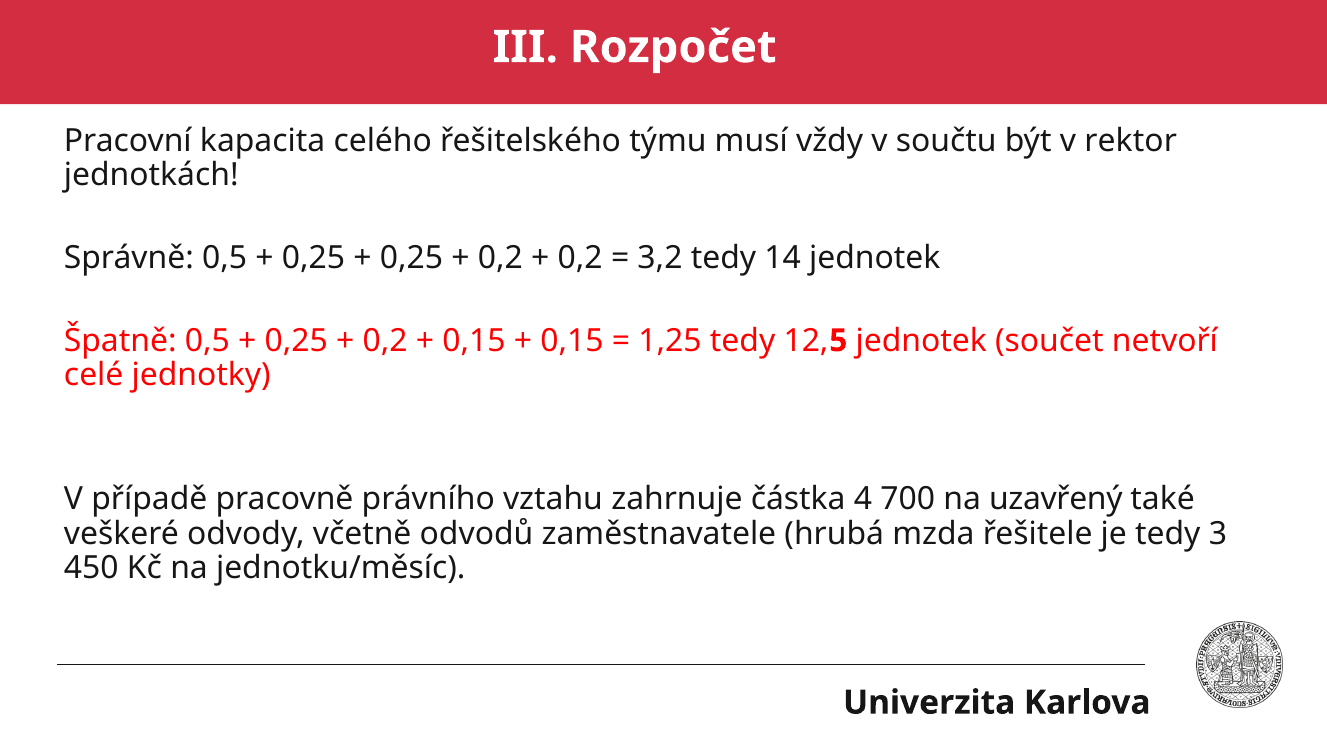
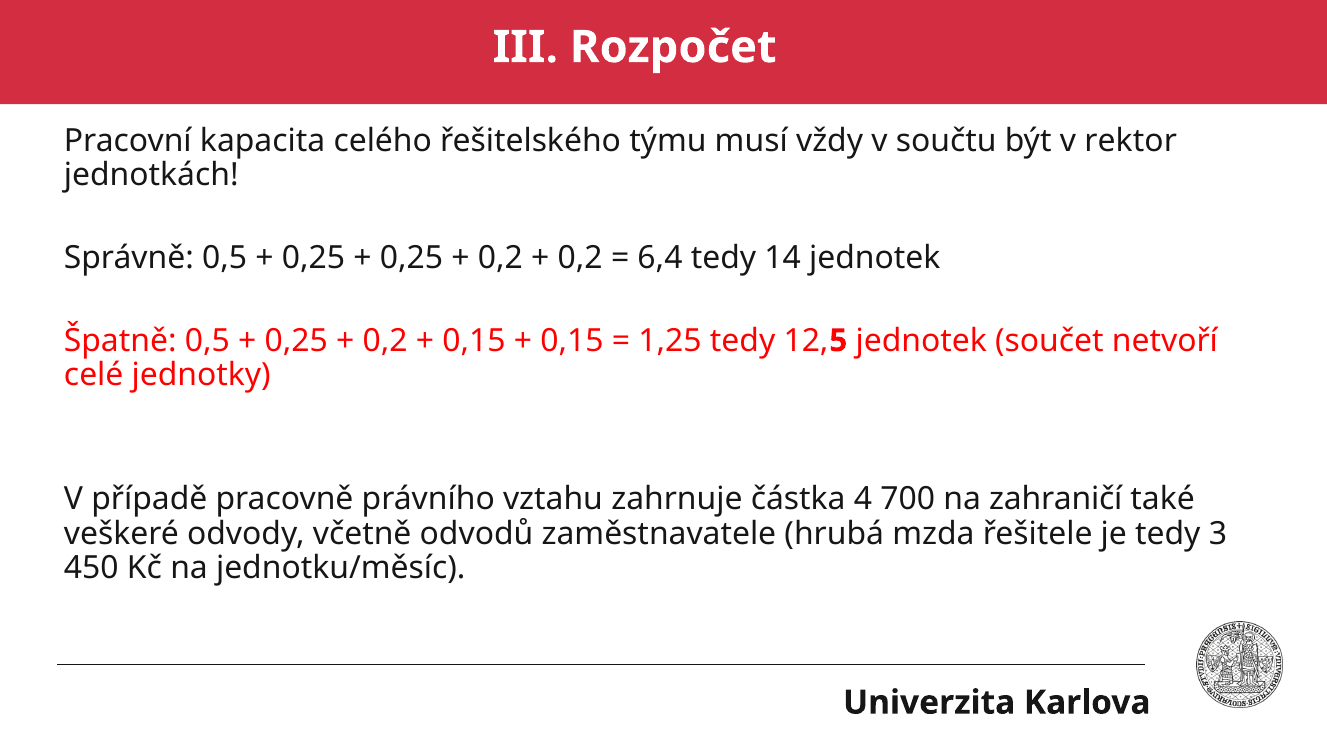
3,2: 3,2 -> 6,4
uzavřený: uzavřený -> zahraničí
